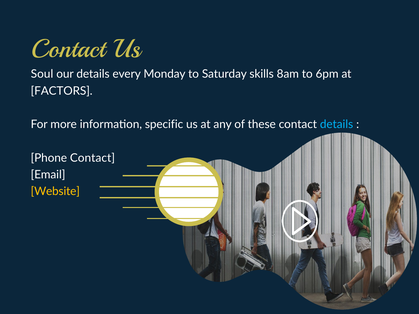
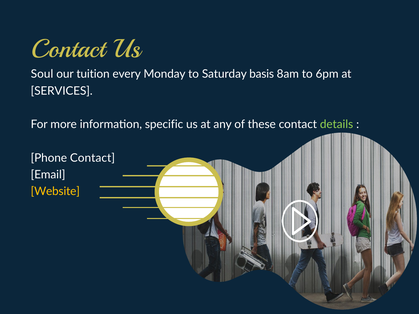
our details: details -> tuition
skills: skills -> basis
FACTORS: FACTORS -> SERVICES
details at (337, 124) colour: light blue -> light green
